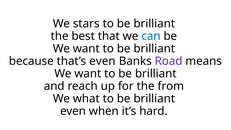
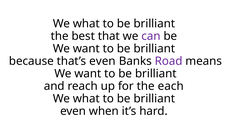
stars at (86, 24): stars -> what
can colour: blue -> purple
from: from -> each
